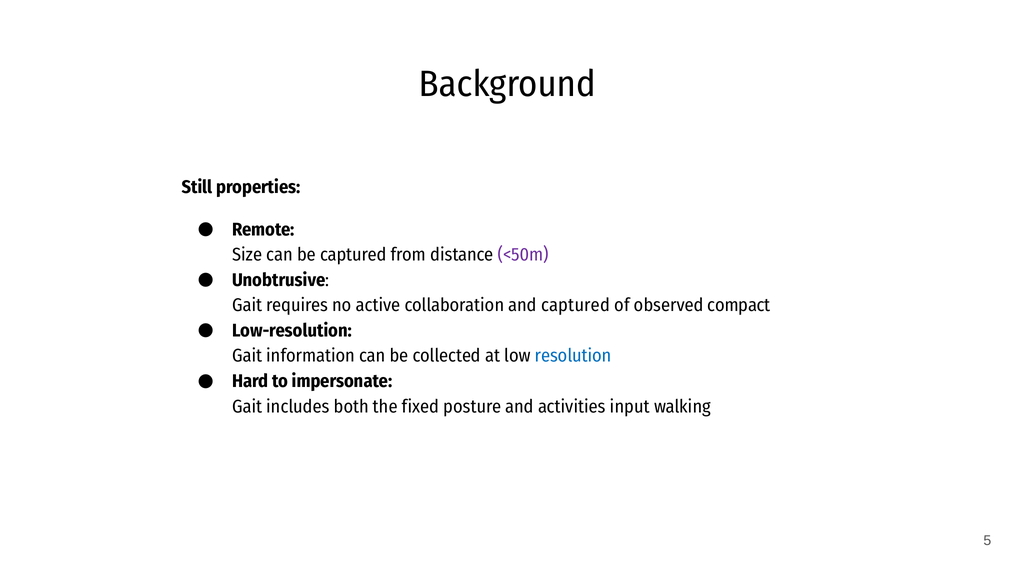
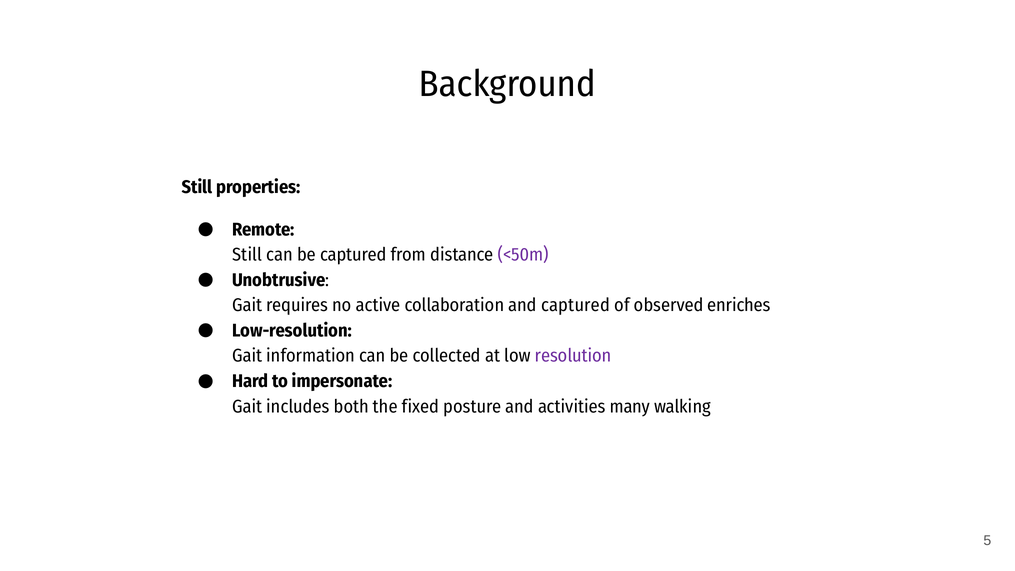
Size at (247, 255): Size -> Still
compact: compact -> enriches
resolution colour: blue -> purple
input: input -> many
